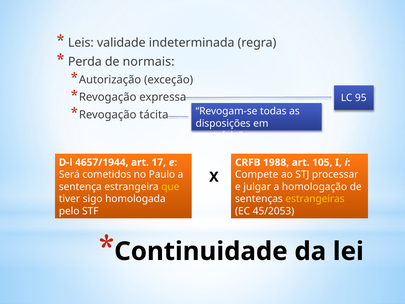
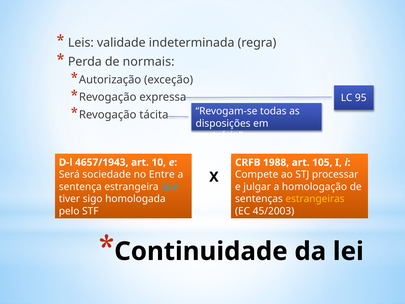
4657/1944: 4657/1944 -> 4657/1943
17: 17 -> 10
cometidos: cometidos -> sociedade
Paulo: Paulo -> Entre
que colour: yellow -> light blue
45/2053: 45/2053 -> 45/2003
